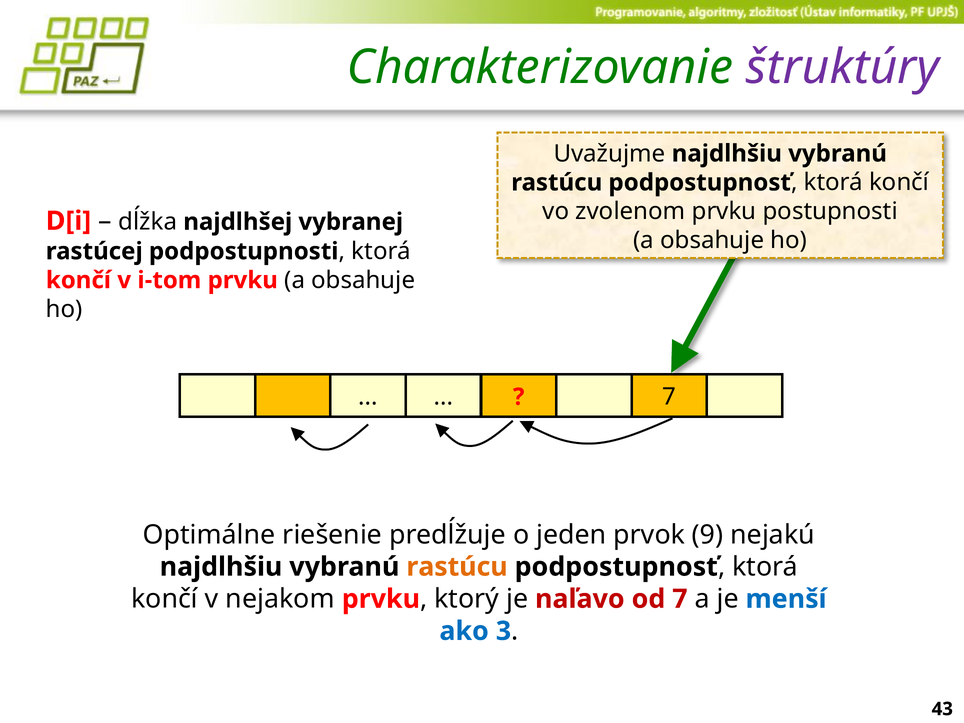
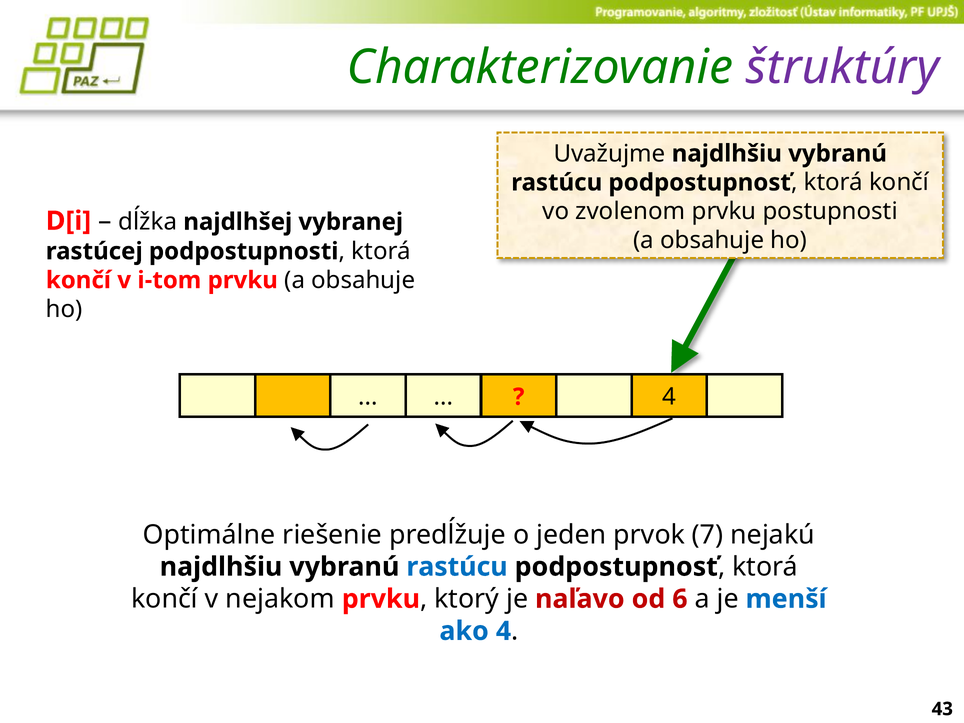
7 at (669, 397): 7 -> 4
9: 9 -> 7
rastúcu at (457, 567) colour: orange -> blue
od 7: 7 -> 6
ako 3: 3 -> 4
